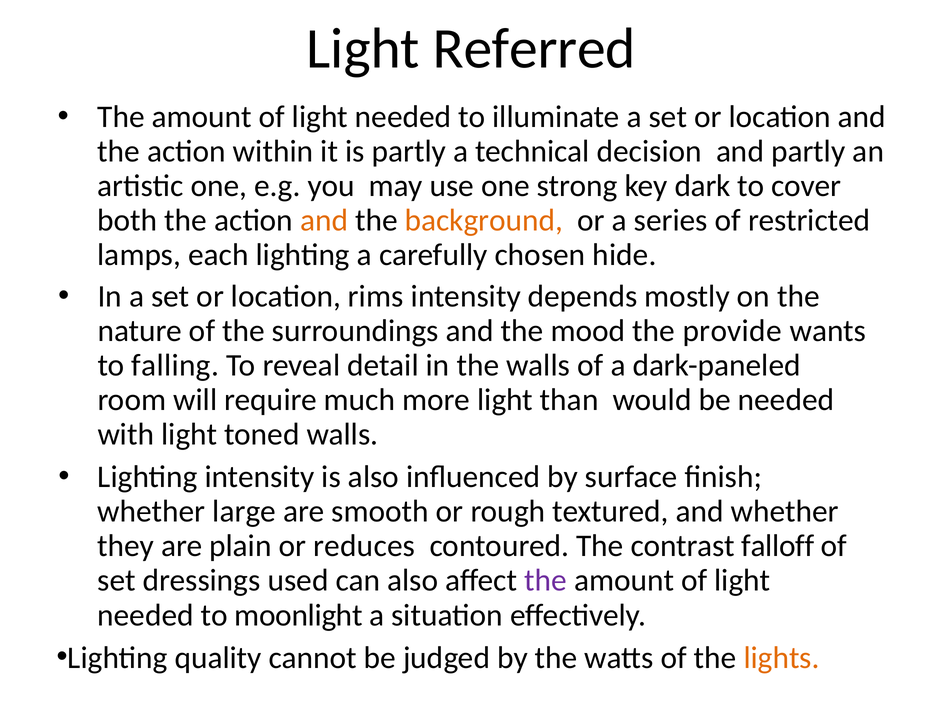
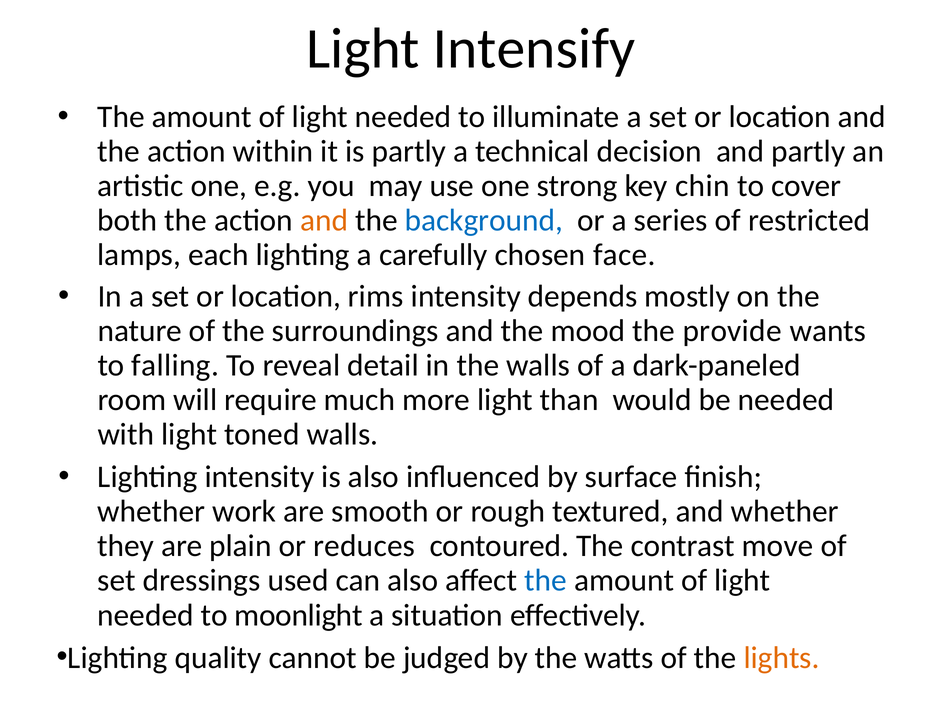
Referred: Referred -> Intensify
dark: dark -> chin
background colour: orange -> blue
hide: hide -> face
large: large -> work
falloff: falloff -> move
the at (546, 580) colour: purple -> blue
